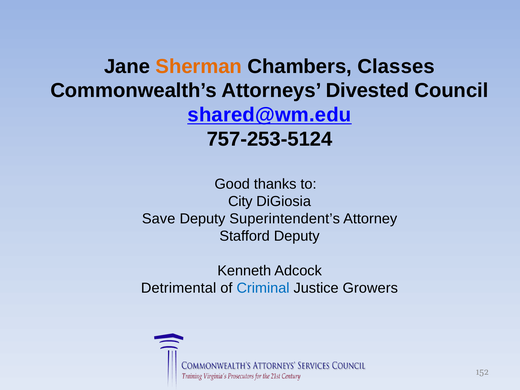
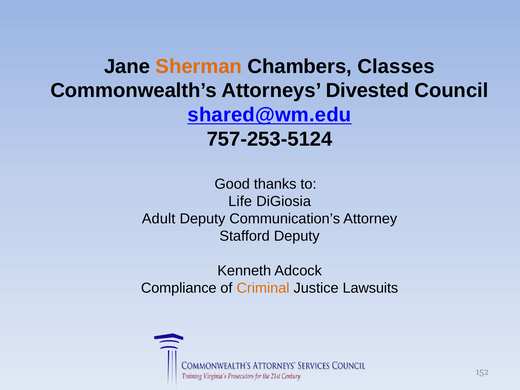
City: City -> Life
Save: Save -> Adult
Superintendent’s: Superintendent’s -> Communication’s
Detrimental: Detrimental -> Compliance
Criminal colour: blue -> orange
Growers: Growers -> Lawsuits
